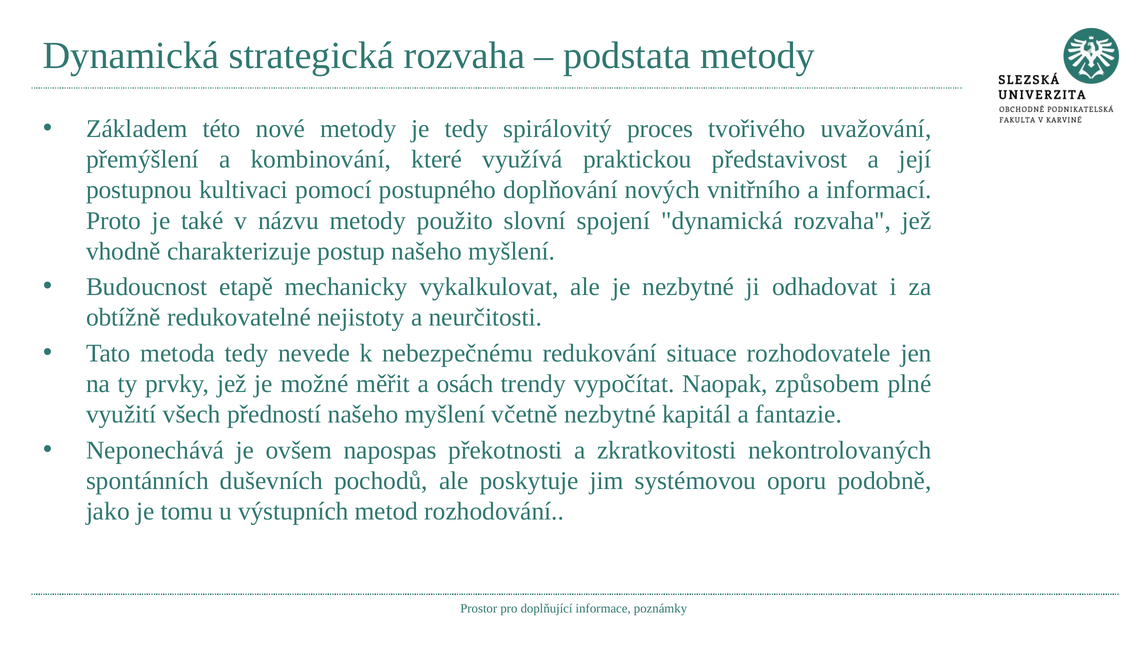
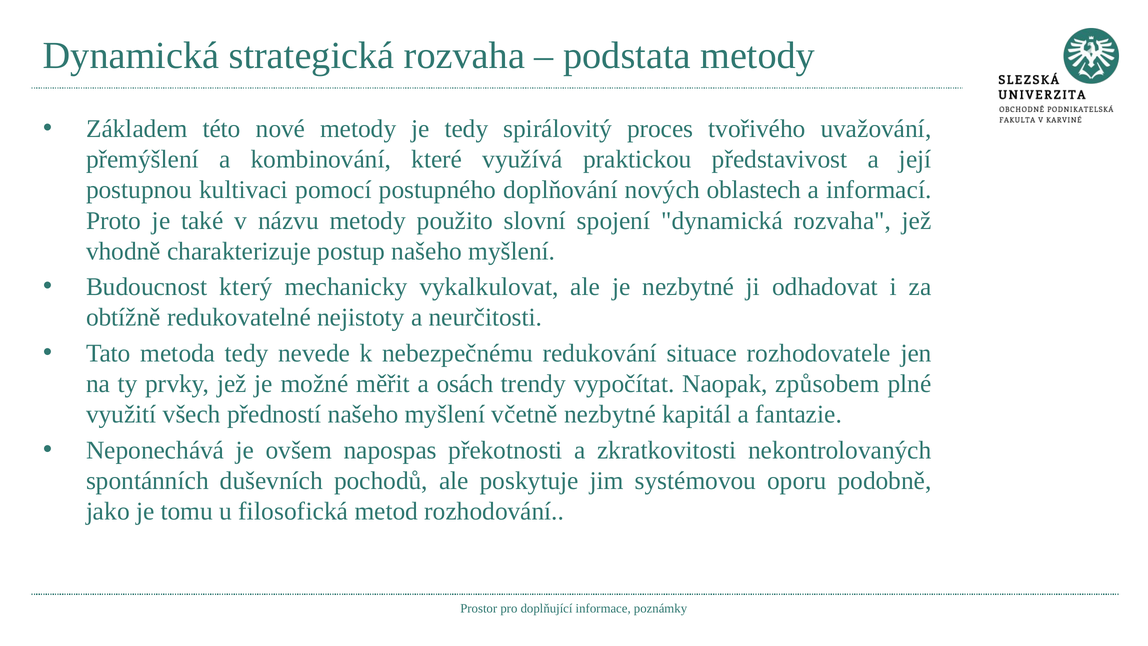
vnitřního: vnitřního -> oblastech
etapě: etapě -> který
výstupních: výstupních -> filosofická
